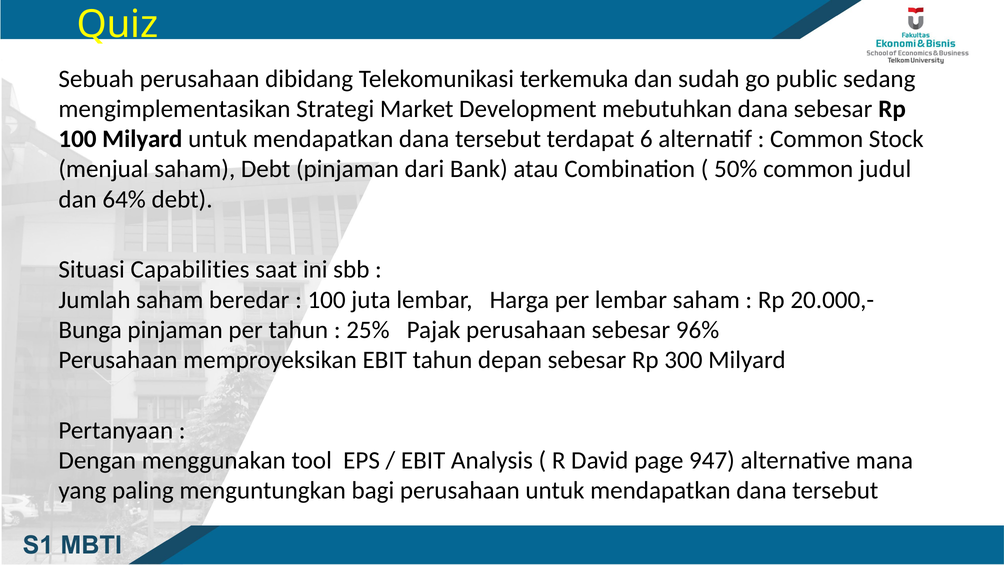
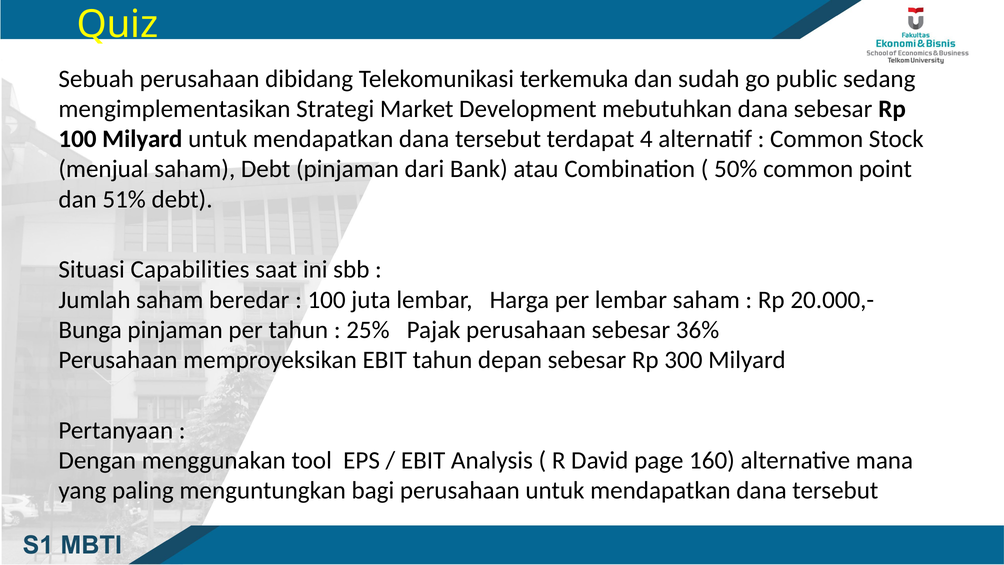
6: 6 -> 4
judul: judul -> point
64%: 64% -> 51%
96%: 96% -> 36%
947: 947 -> 160
